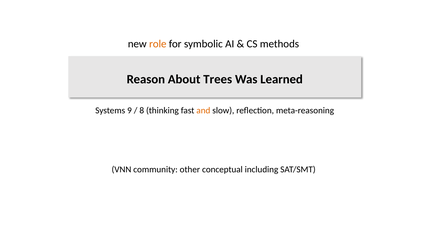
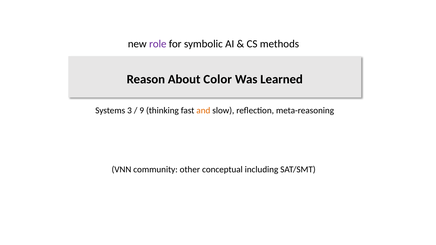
role colour: orange -> purple
Trees: Trees -> Color
9: 9 -> 3
8: 8 -> 9
